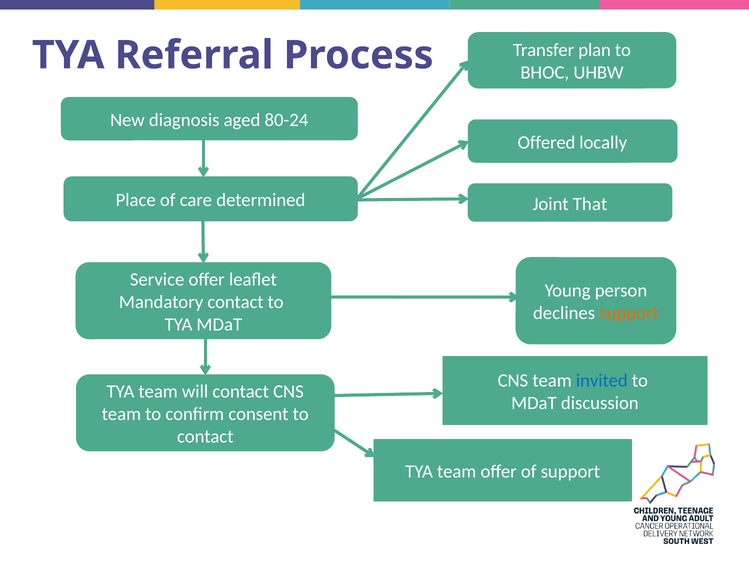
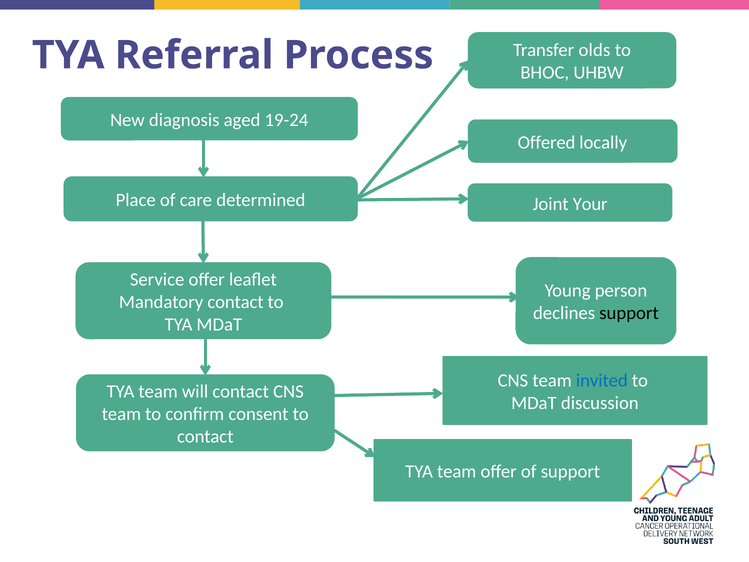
plan: plan -> olds
80-24: 80-24 -> 19-24
That: That -> Your
support at (629, 313) colour: orange -> black
